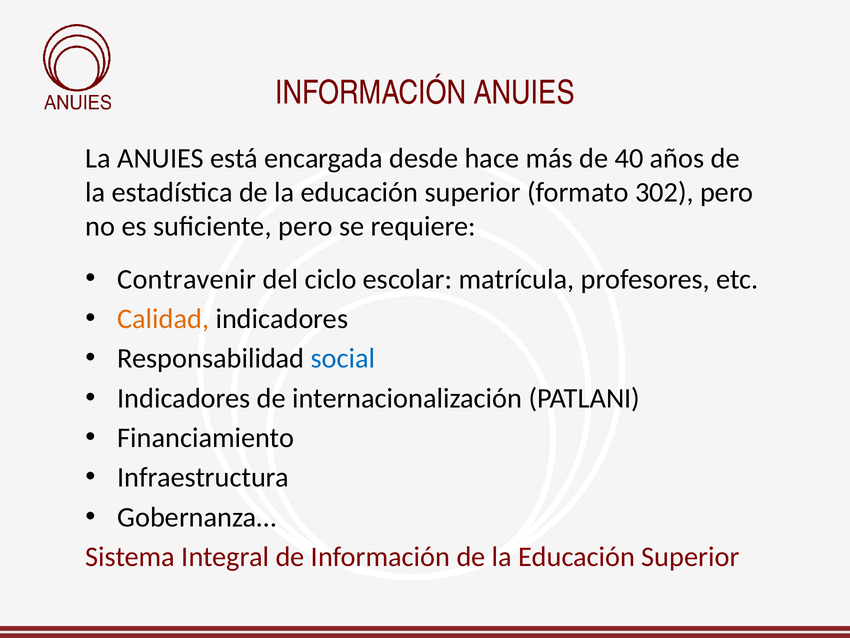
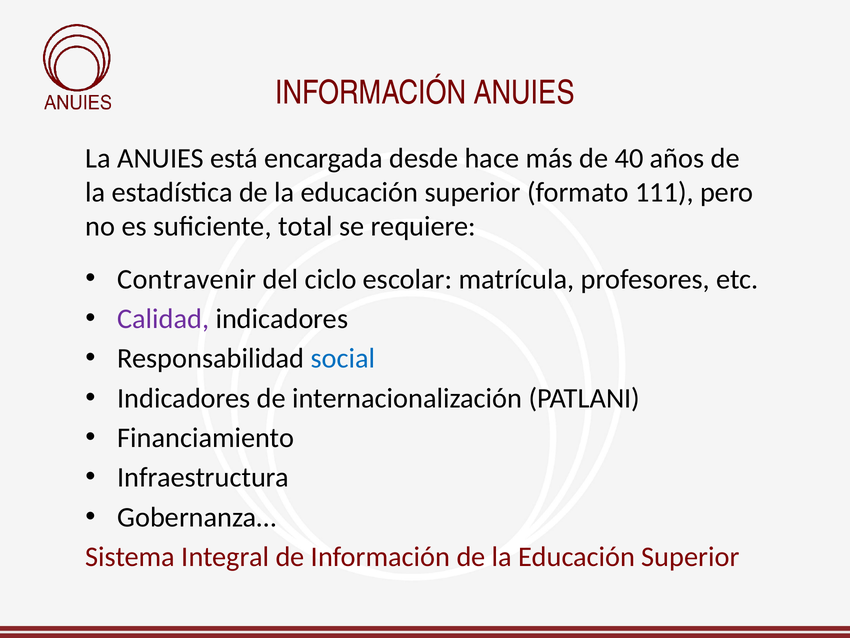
302: 302 -> 111
suficiente pero: pero -> total
Calidad colour: orange -> purple
